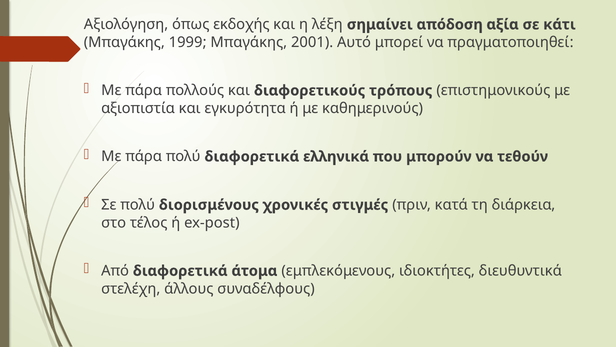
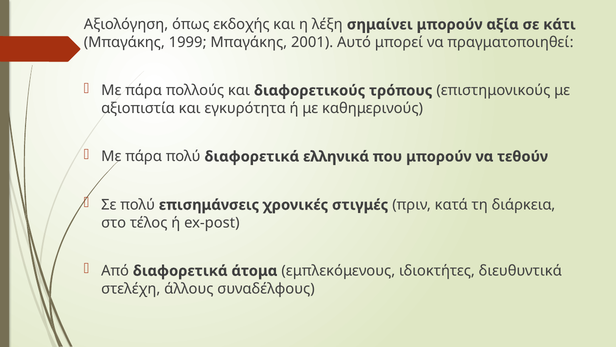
σημαίνει απόδοση: απόδοση -> μπορούν
διορισμένους: διορισμένους -> επισημάνσεις
